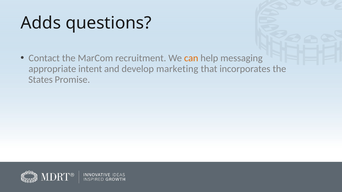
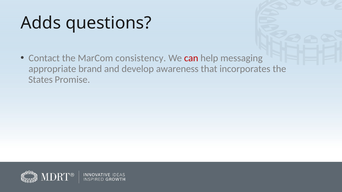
recruitment: recruitment -> consistency
can colour: orange -> red
intent: intent -> brand
marketing: marketing -> awareness
